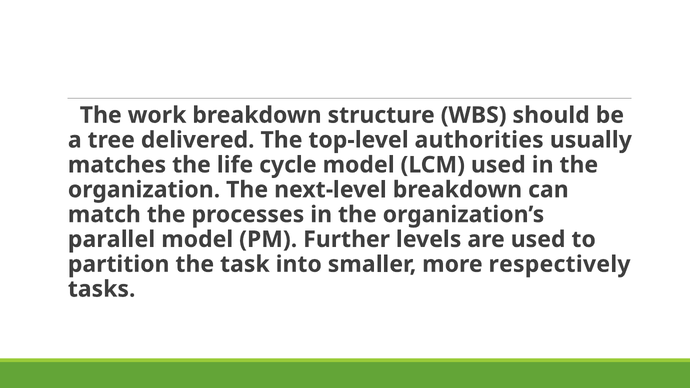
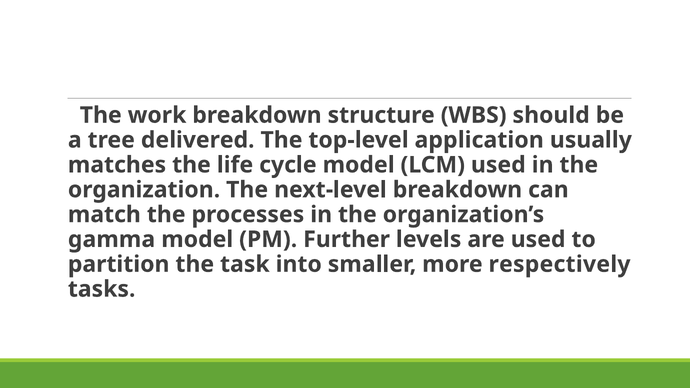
authorities: authorities -> application
parallel: parallel -> gamma
